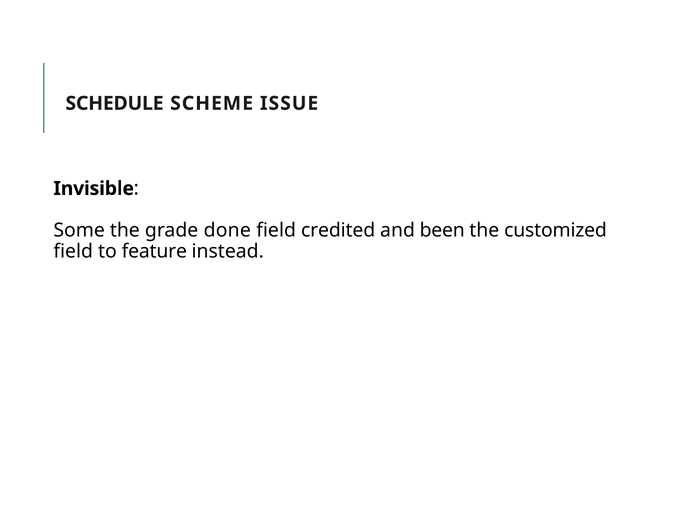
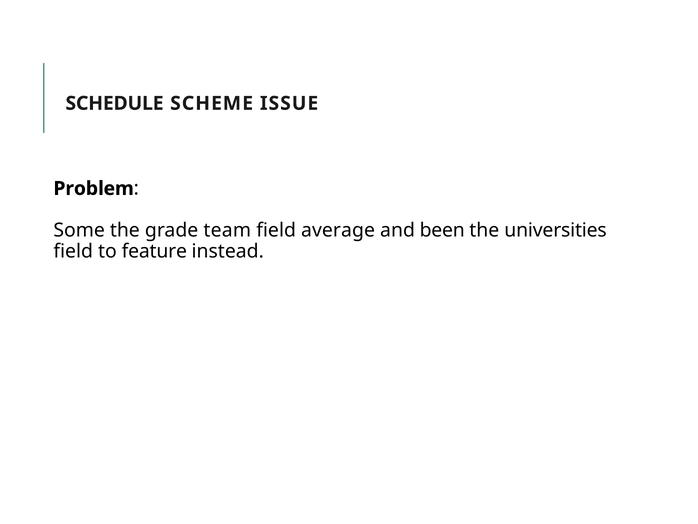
Invisible: Invisible -> Problem
done: done -> team
credited: credited -> average
customized: customized -> universities
